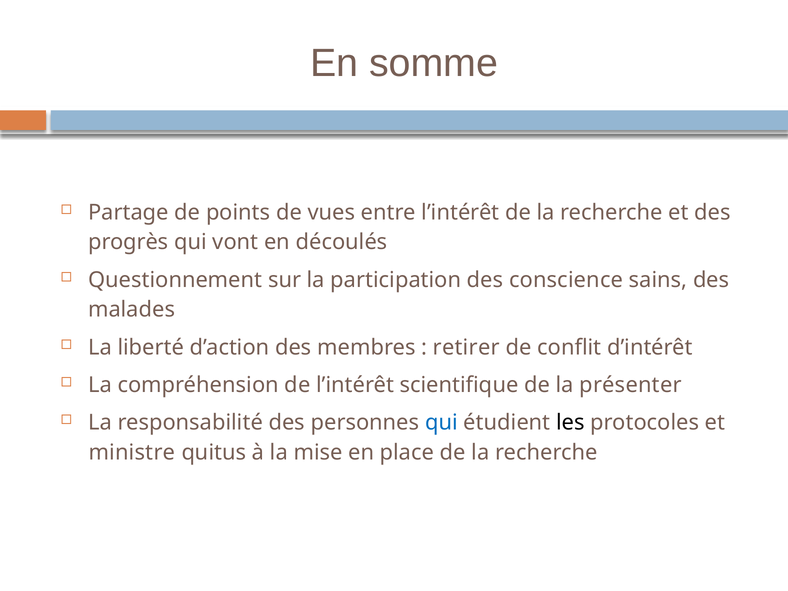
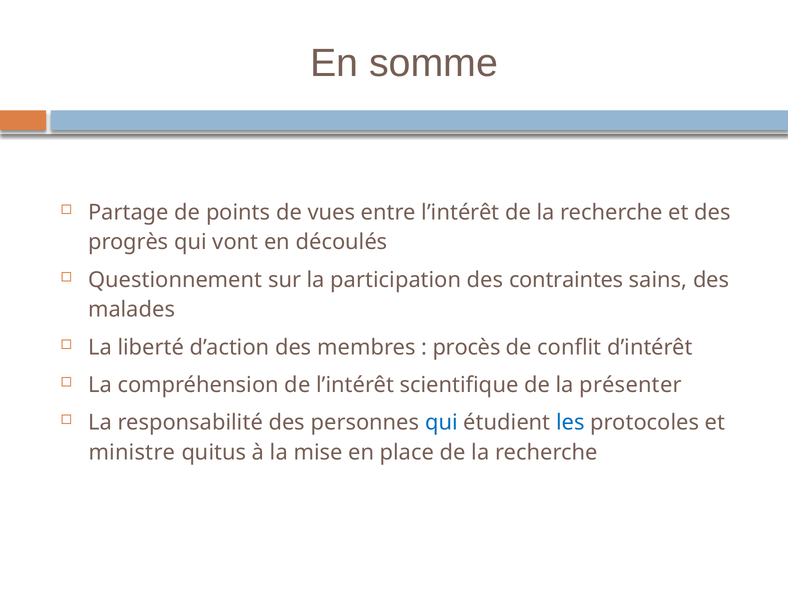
conscience: conscience -> contraintes
retirer: retirer -> procès
les colour: black -> blue
